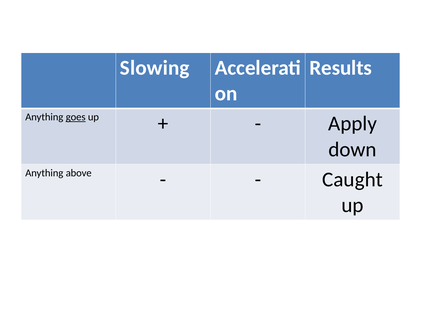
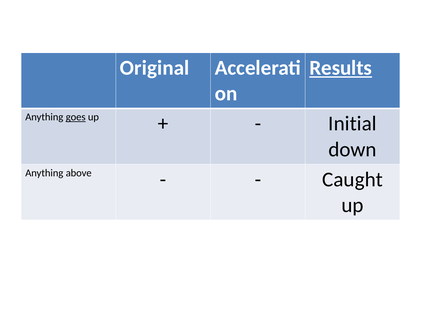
Slowing: Slowing -> Original
Results underline: none -> present
Apply: Apply -> Initial
